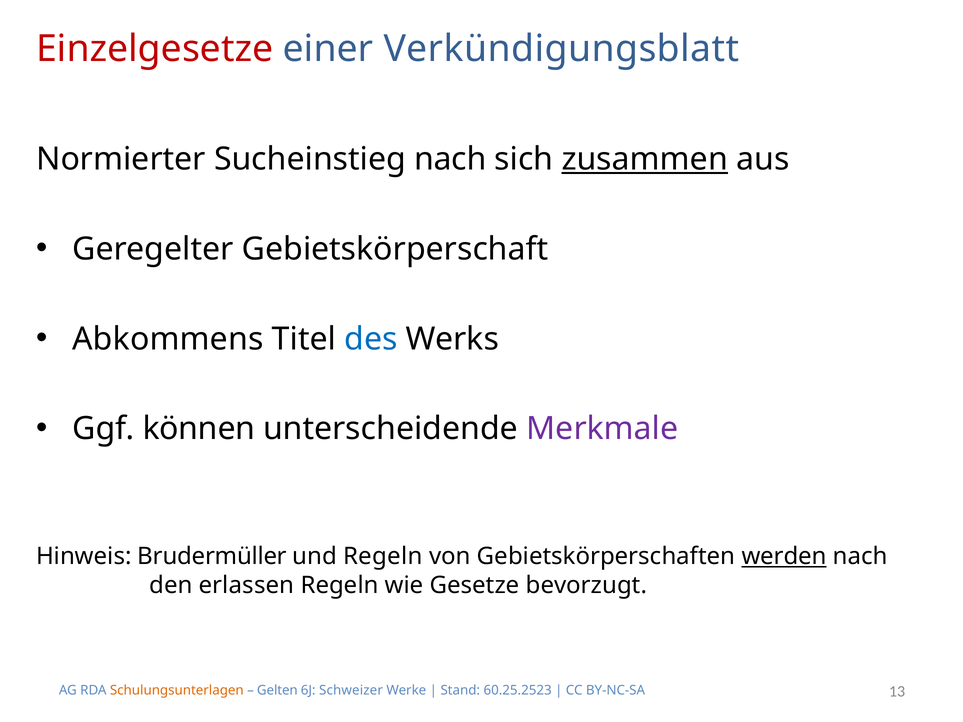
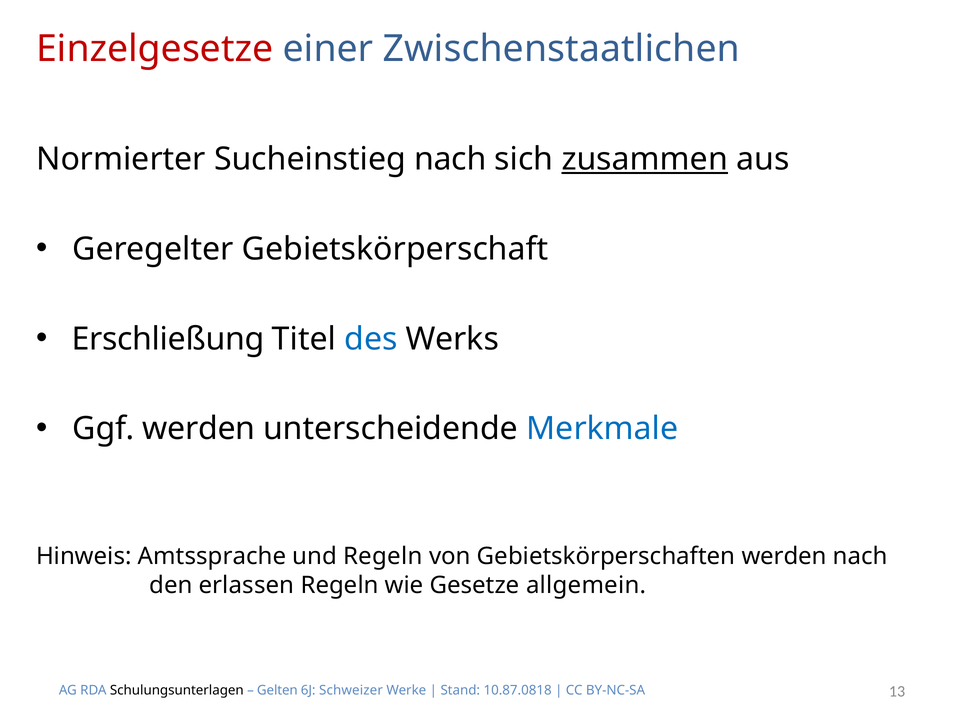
Verkündigungsblatt: Verkündigungsblatt -> Zwischenstaatlichen
Abkommens: Abkommens -> Erschließung
Ggf können: können -> werden
Merkmale colour: purple -> blue
Brudermüller: Brudermüller -> Amtssprache
werden at (784, 557) underline: present -> none
bevorzugt: bevorzugt -> allgemein
Schulungsunterlagen colour: orange -> black
60.25.2523: 60.25.2523 -> 10.87.0818
